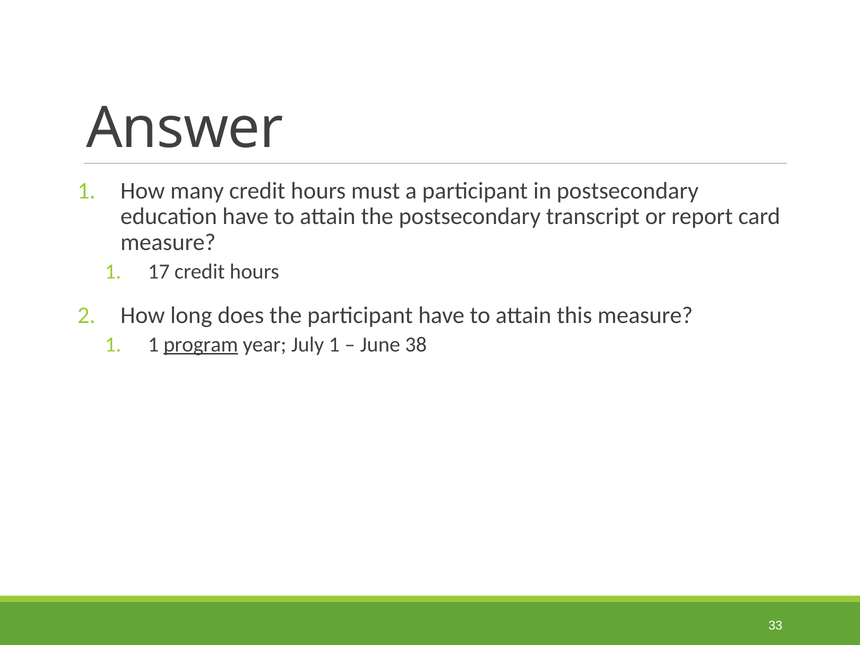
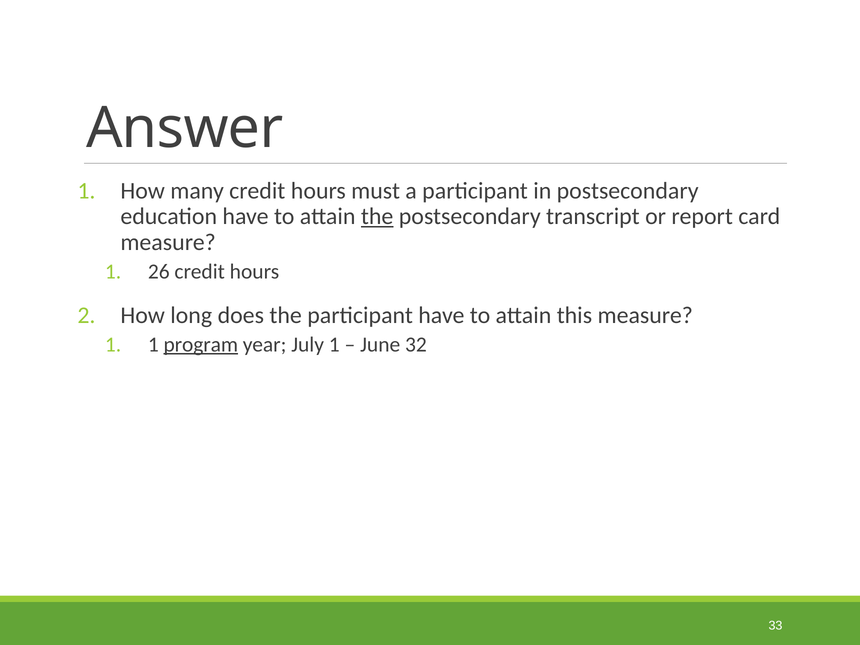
the at (377, 216) underline: none -> present
17: 17 -> 26
38: 38 -> 32
